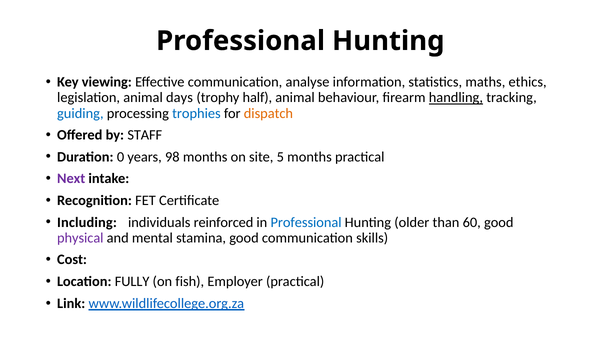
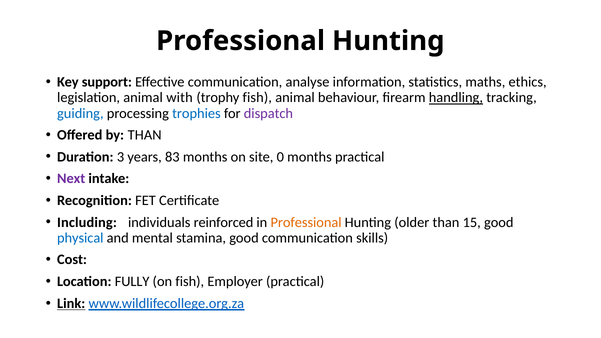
viewing: viewing -> support
days: days -> with
trophy half: half -> fish
dispatch colour: orange -> purple
by STAFF: STAFF -> THAN
0: 0 -> 3
98: 98 -> 83
5: 5 -> 0
Professional at (306, 222) colour: blue -> orange
60: 60 -> 15
physical colour: purple -> blue
Link underline: none -> present
